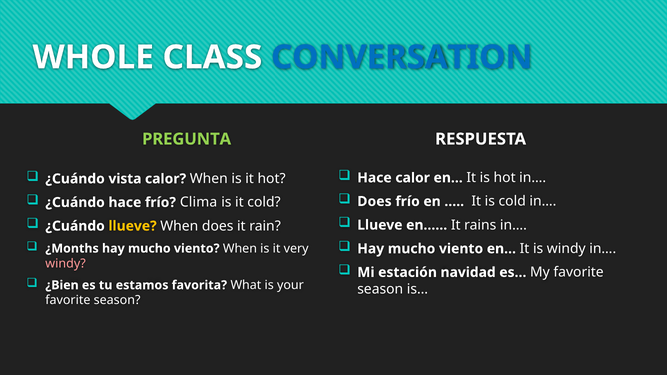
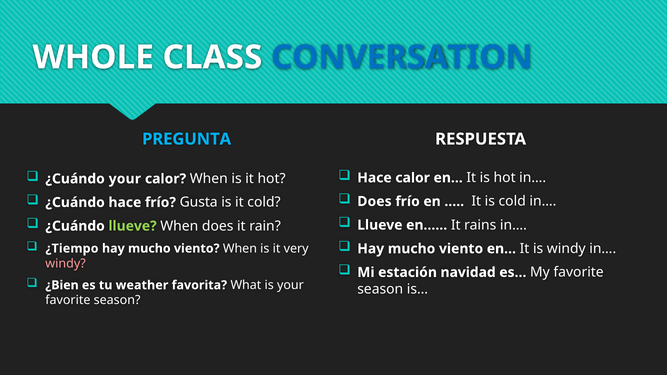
PREGUNTA colour: light green -> light blue
¿Cuándo vista: vista -> your
Clima: Clima -> Gusta
llueve at (133, 226) colour: yellow -> light green
¿Months: ¿Months -> ¿Tiempo
estamos: estamos -> weather
